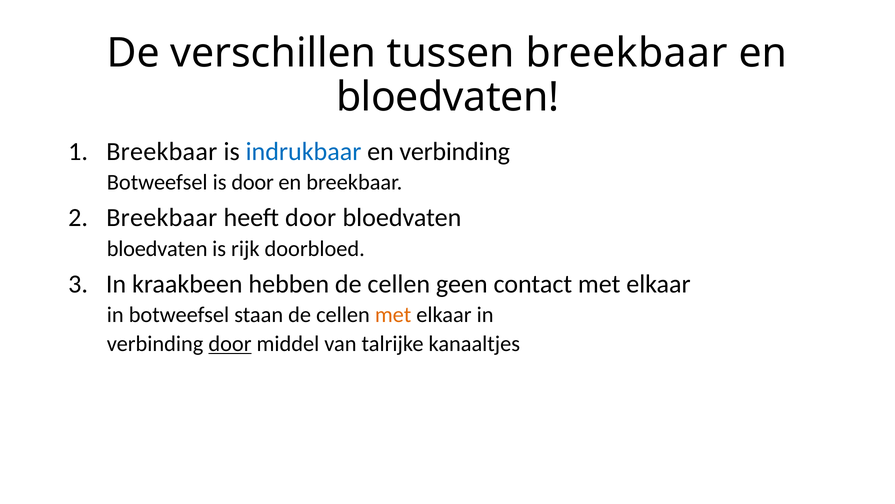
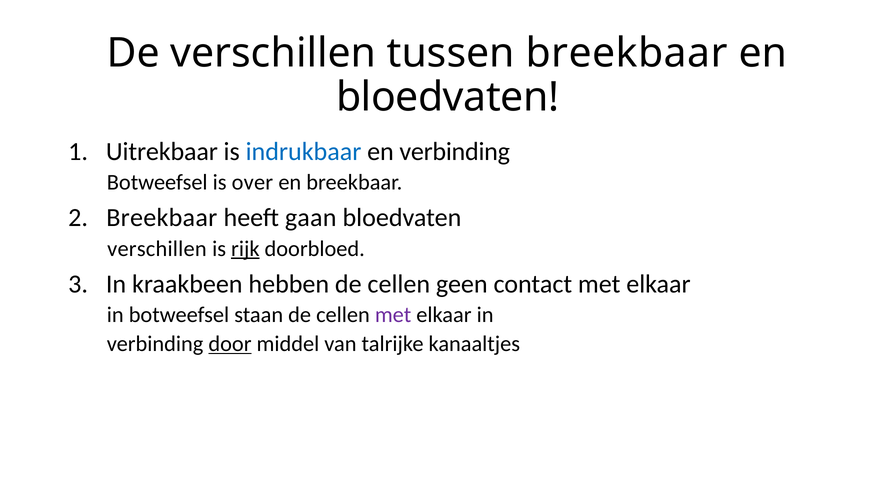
Breekbaar at (162, 151): Breekbaar -> Uitrekbaar
is door: door -> over
heeft door: door -> gaan
bloedvaten at (157, 248): bloedvaten -> verschillen
rijk underline: none -> present
met at (393, 315) colour: orange -> purple
